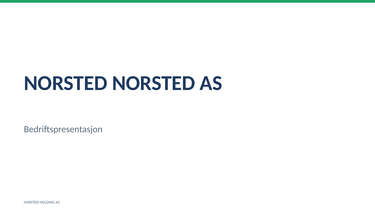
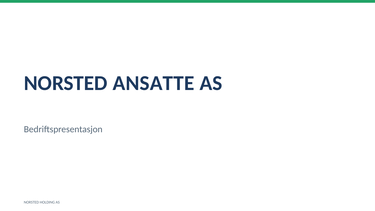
NORSTED NORSTED: NORSTED -> ANSATTE
